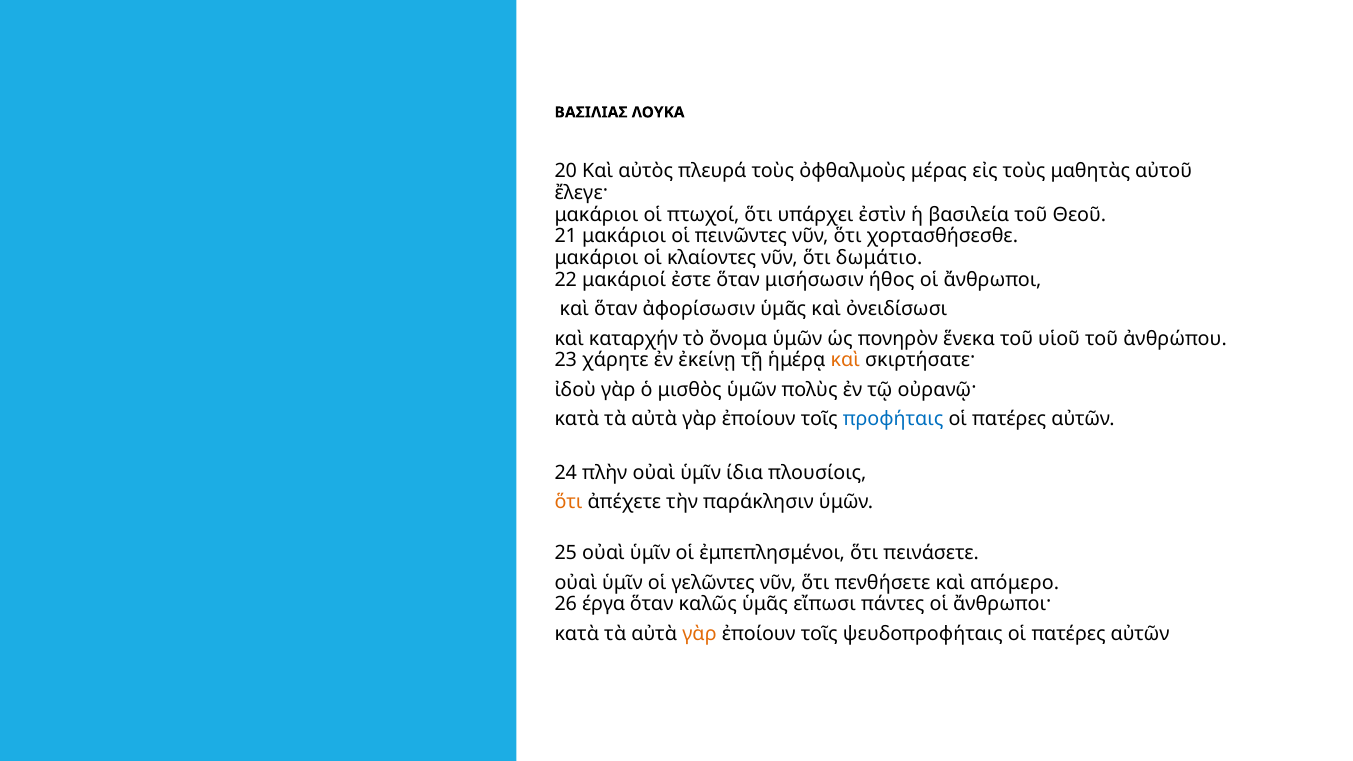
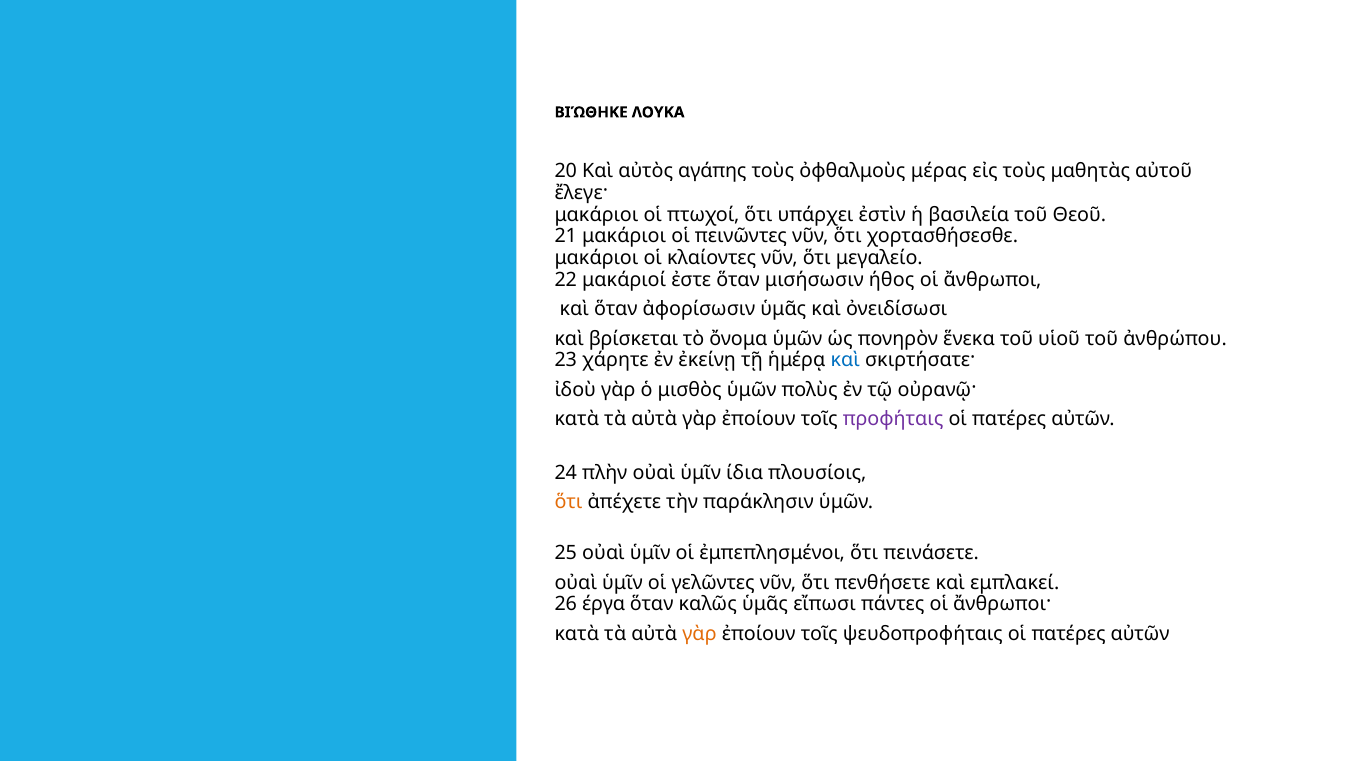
ΒΑΣΙΛΙΑΣ: ΒΑΣΙΛΙΑΣ -> ΒΙΏΘΗΚΕ
πλευρά: πλευρά -> αγάπης
δωμάτιο: δωμάτιο -> μεγαλείο
καταρχήν: καταρχήν -> βρίσκεται
καὶ at (845, 361) colour: orange -> blue
προφήταις colour: blue -> purple
απόμερο: απόμερο -> εμπλακεί
